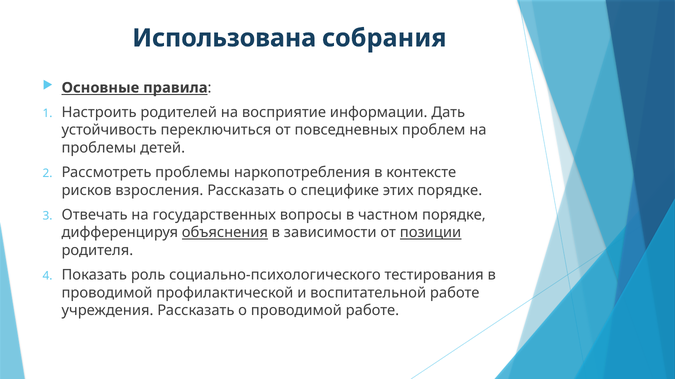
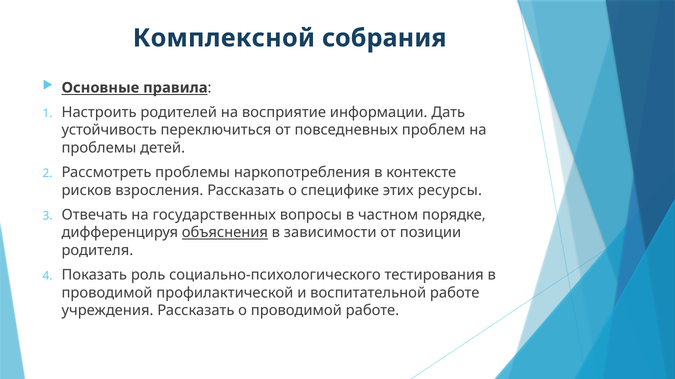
Использована: Использована -> Комплексной
этих порядке: порядке -> ресурсы
позиции underline: present -> none
